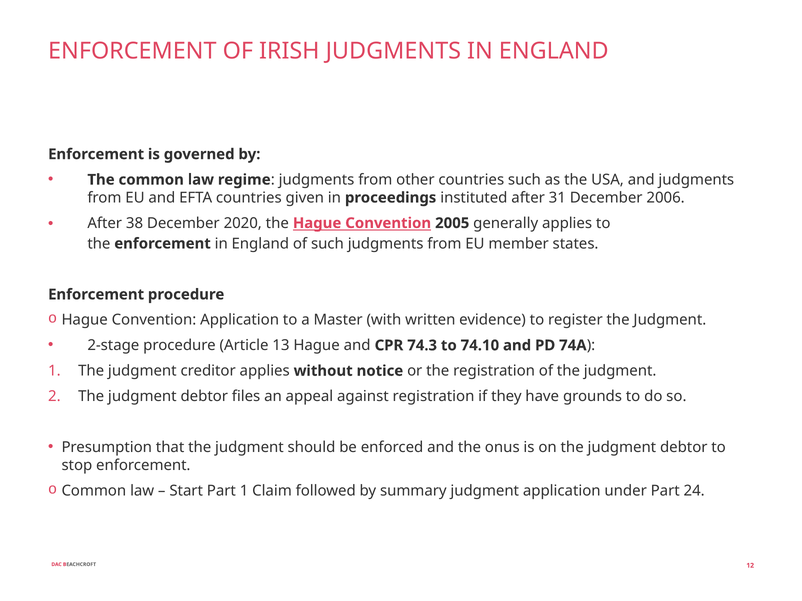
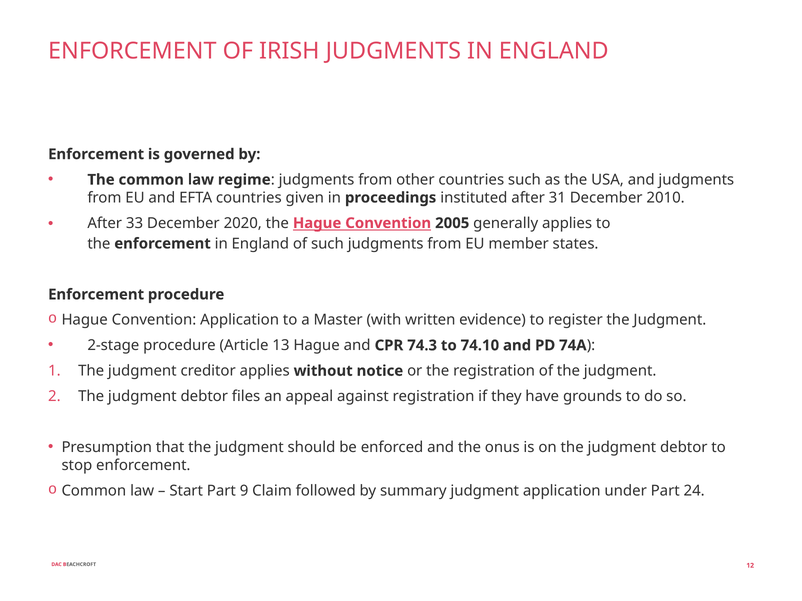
2006: 2006 -> 2010
38: 38 -> 33
Part 1: 1 -> 9
